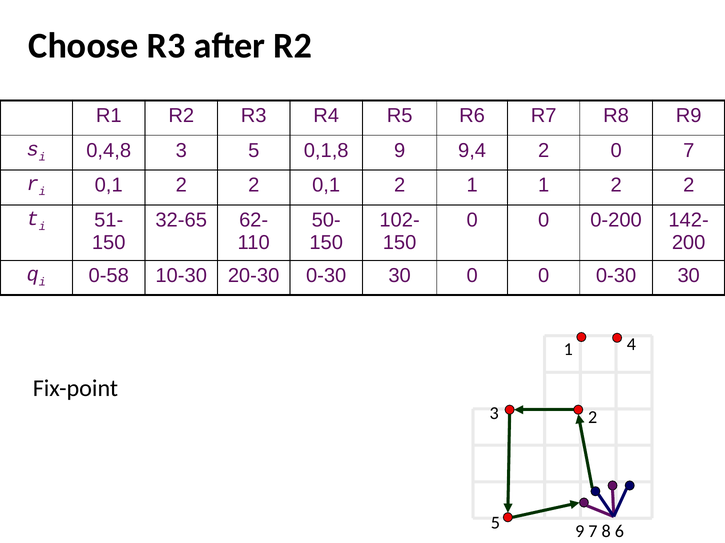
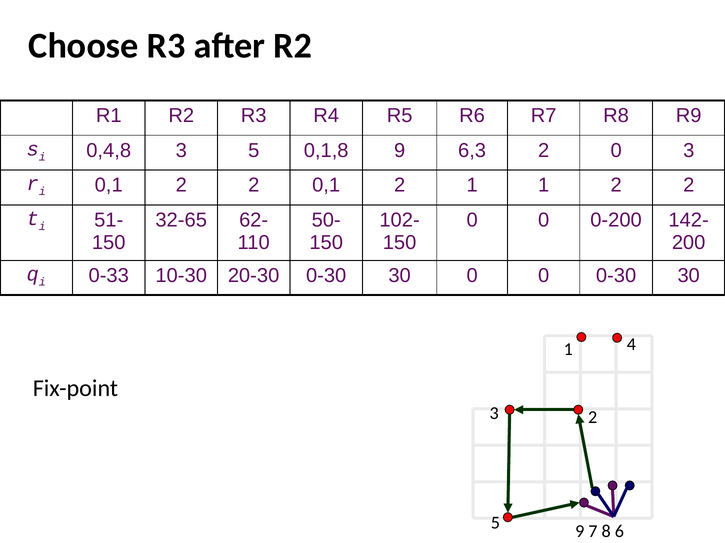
9,4: 9,4 -> 6,3
0 7: 7 -> 3
0-58: 0-58 -> 0-33
